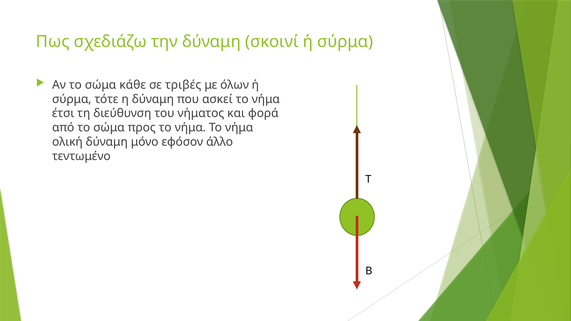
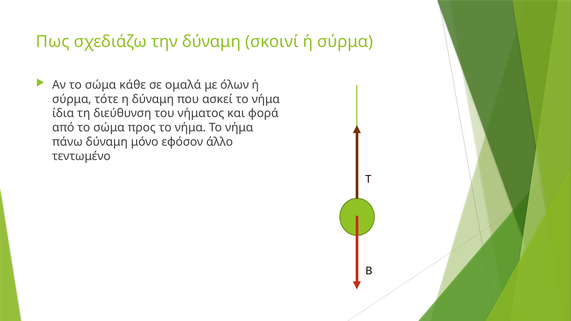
τριβές: τριβές -> ομαλά
έτσι: έτσι -> ίδια
ολική: ολική -> πάνω
